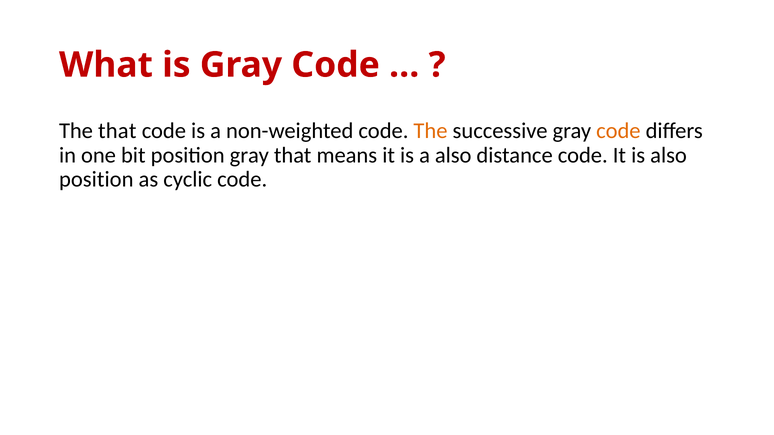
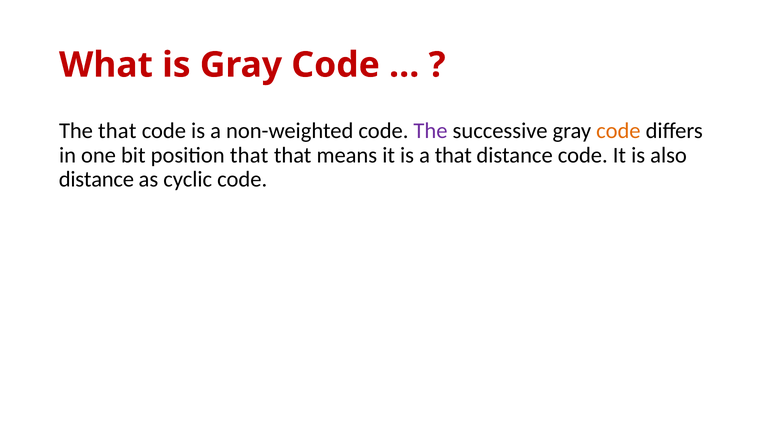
The at (431, 131) colour: orange -> purple
position gray: gray -> that
a also: also -> that
position at (96, 180): position -> distance
